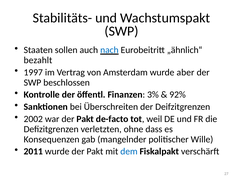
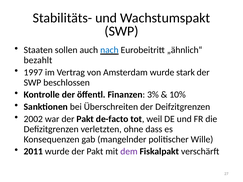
aber: aber -> stark
92%: 92% -> 10%
dem colour: blue -> purple
